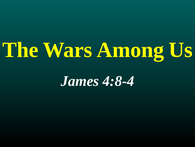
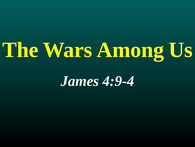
4:8-4: 4:8-4 -> 4:9-4
